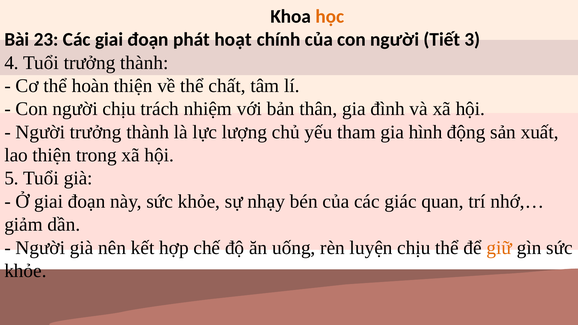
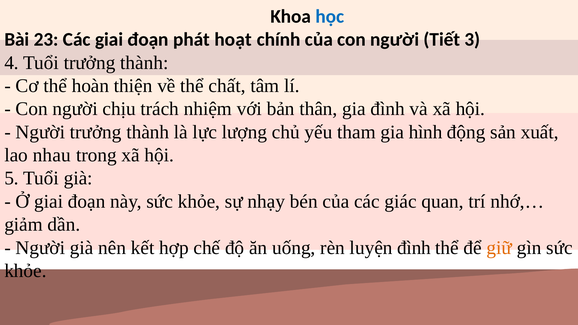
học colour: orange -> blue
lao thiện: thiện -> nhau
luyện chịu: chịu -> đình
